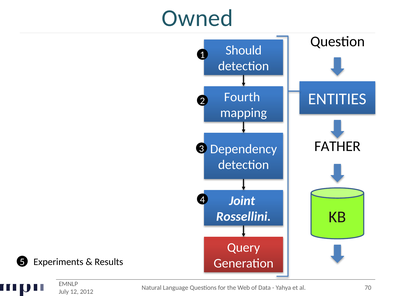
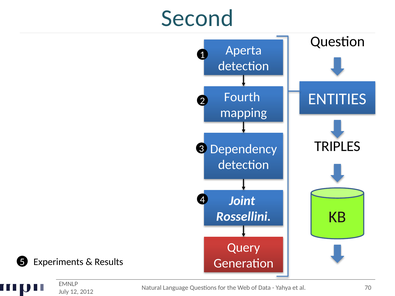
Owned: Owned -> Second
Should: Should -> Aperta
FATHER: FATHER -> TRIPLES
